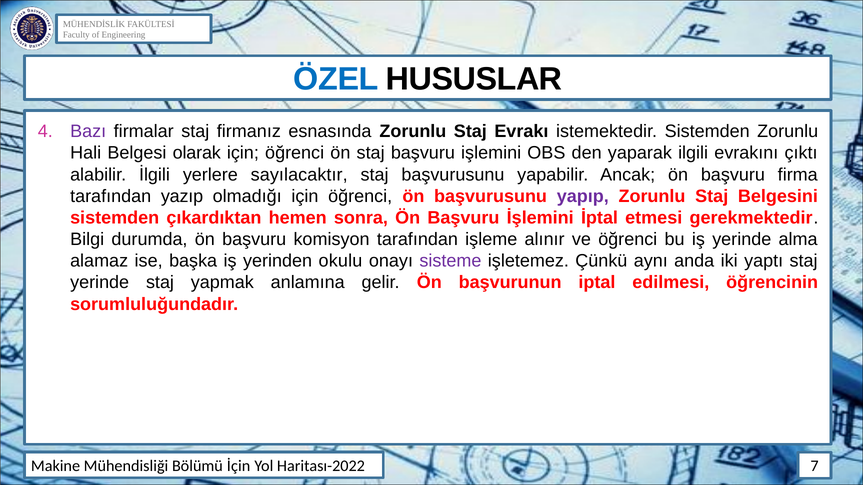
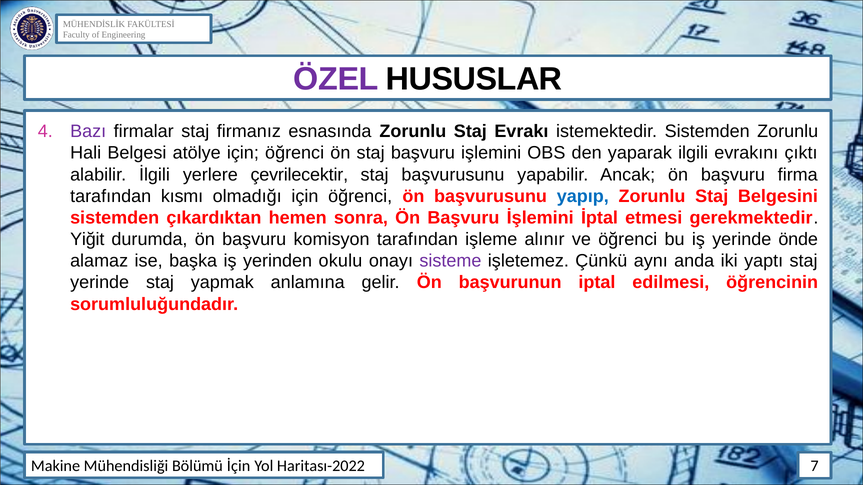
ÖZEL colour: blue -> purple
olarak: olarak -> atölye
sayılacaktır: sayılacaktır -> çevrilecektir
yazıp: yazıp -> kısmı
yapıp colour: purple -> blue
Bilgi: Bilgi -> Yiğit
alma: alma -> önde
